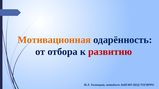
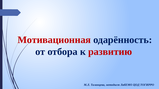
Мотивационная colour: orange -> red
